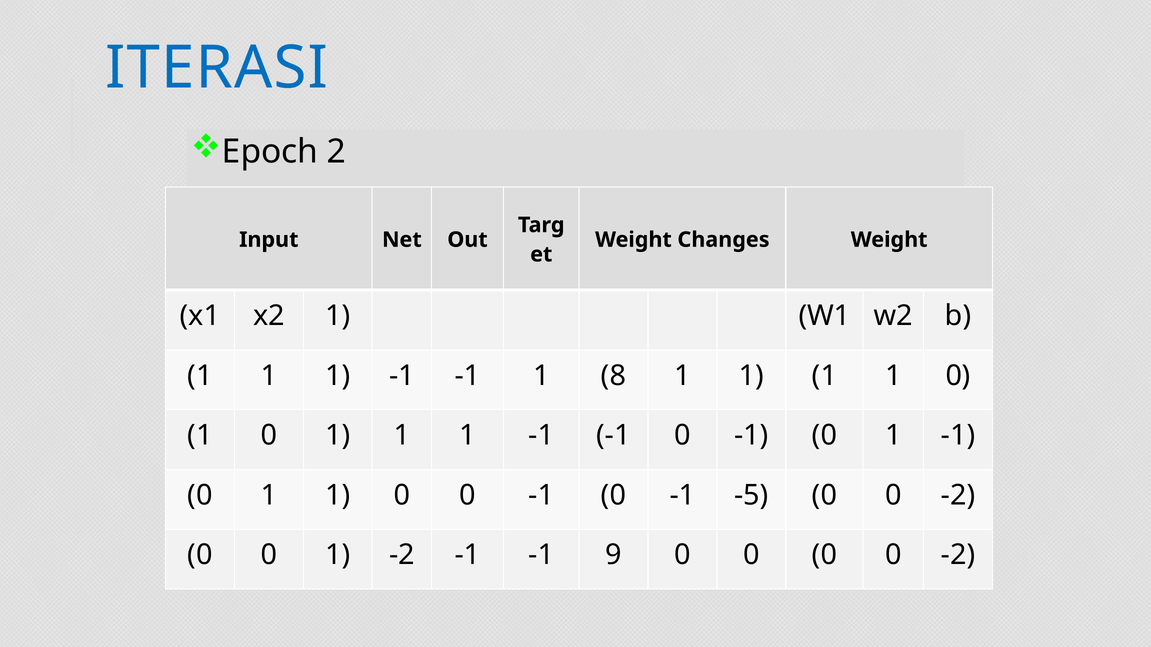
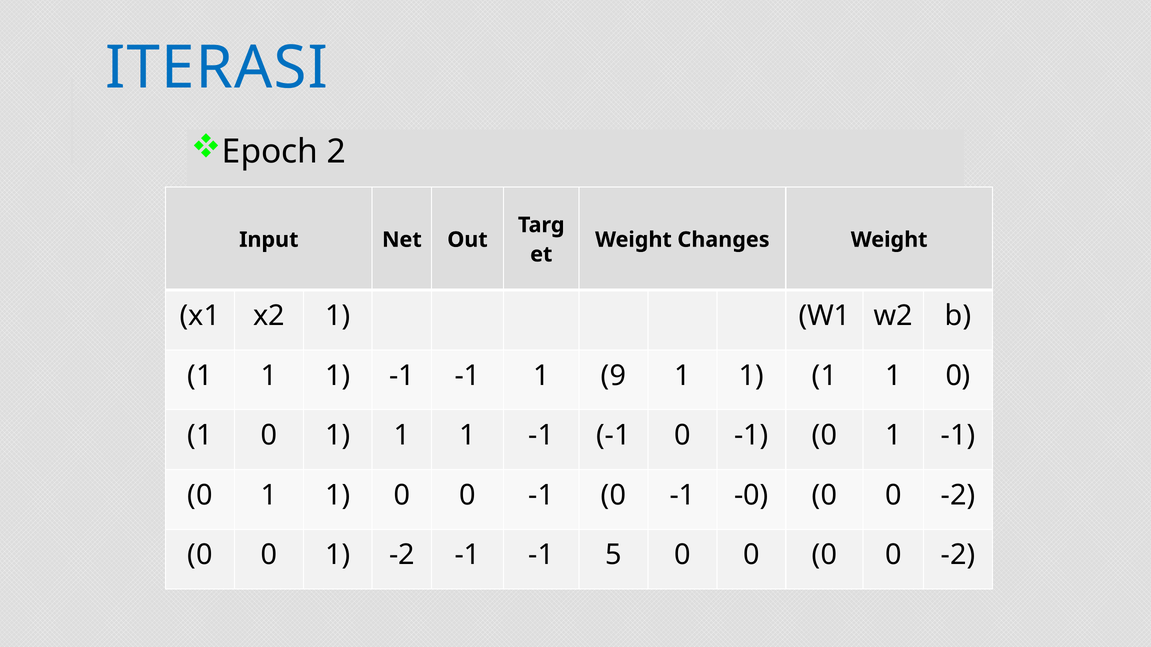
8: 8 -> 9
-5: -5 -> -0
9: 9 -> 5
